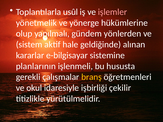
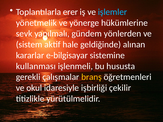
usûl: usûl -> erer
işlemler colour: pink -> light blue
olup: olup -> sevk
planlarının: planlarının -> kullanması
